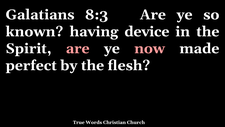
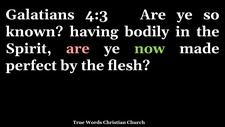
8:3: 8:3 -> 4:3
device: device -> bodily
now colour: pink -> light green
